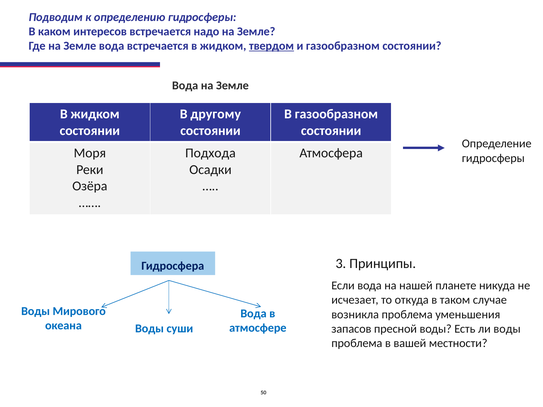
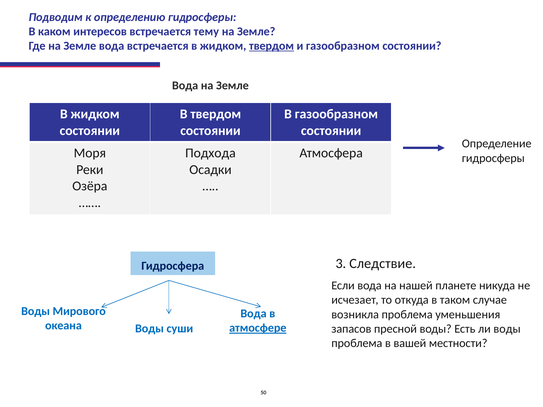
надо: надо -> тему
В другому: другому -> твердом
Принципы: Принципы -> Следствие
атмосфере underline: none -> present
